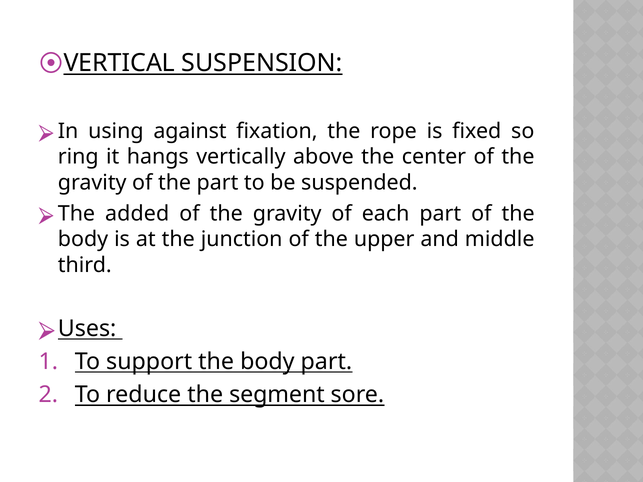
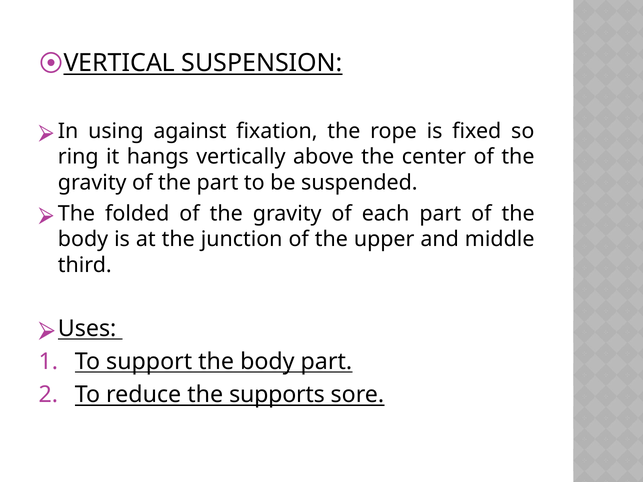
added: added -> folded
segment: segment -> supports
